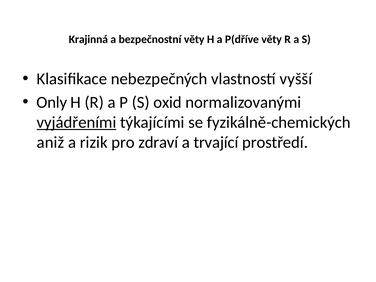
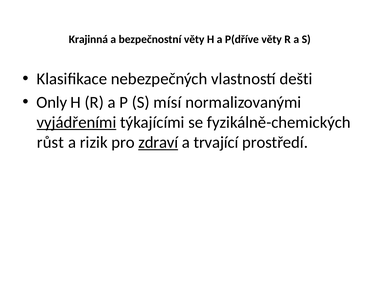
vyšší: vyšší -> dešti
oxid: oxid -> mísí
aniž: aniž -> růst
zdraví underline: none -> present
